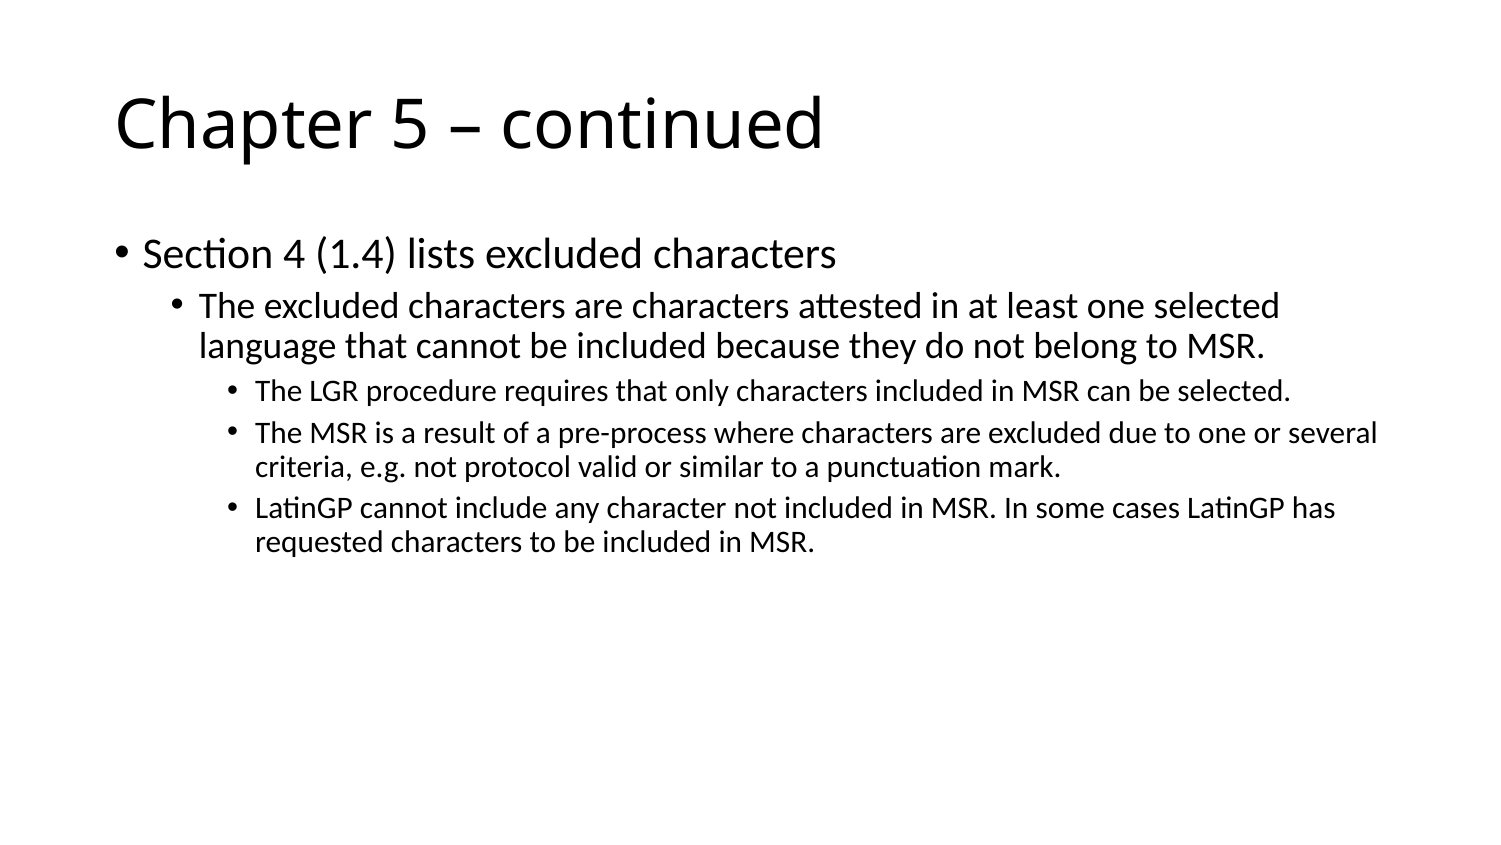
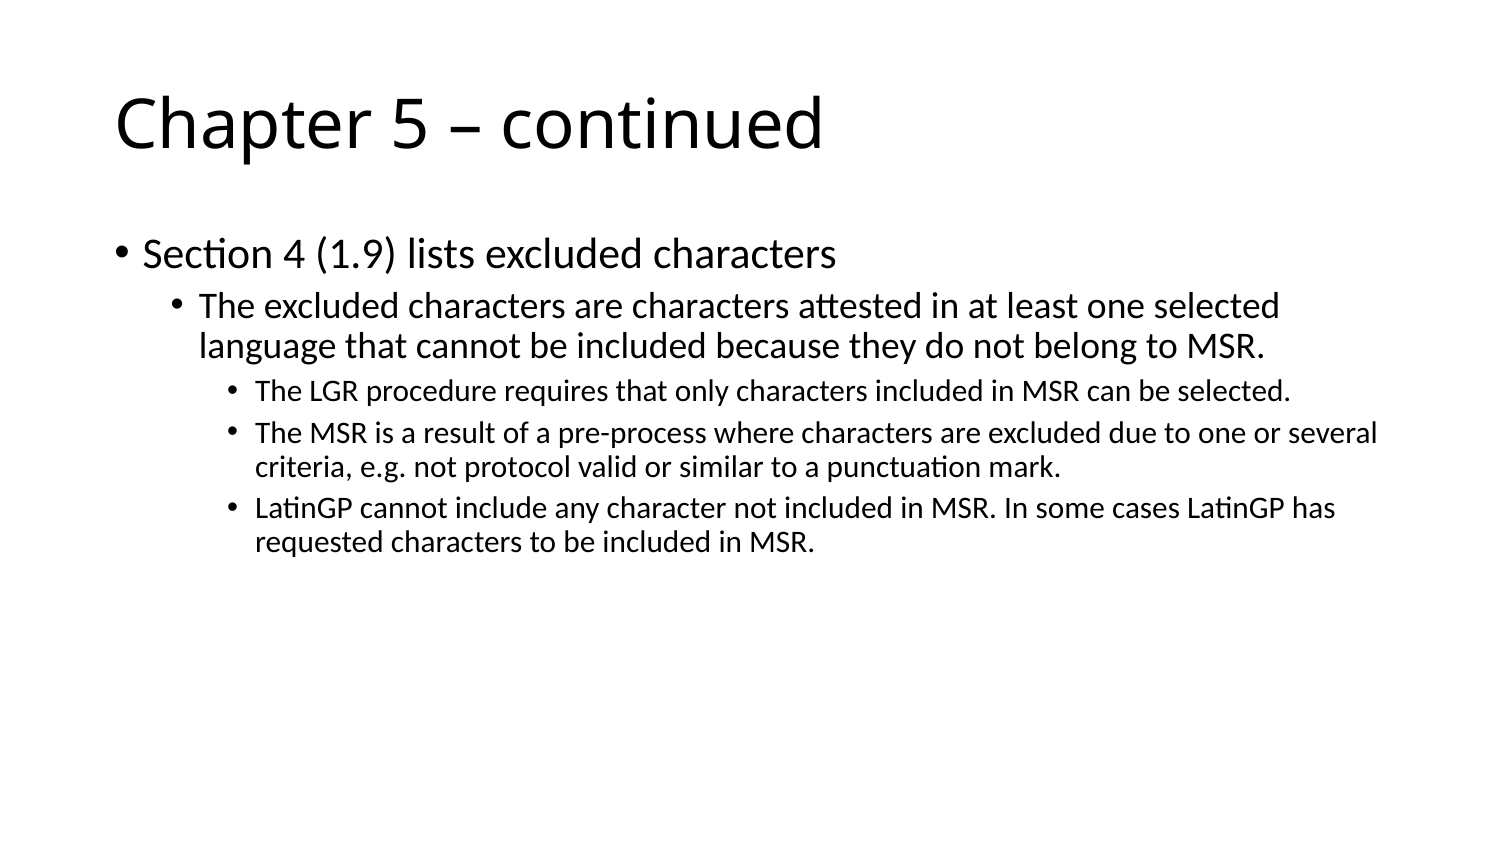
1.4: 1.4 -> 1.9
